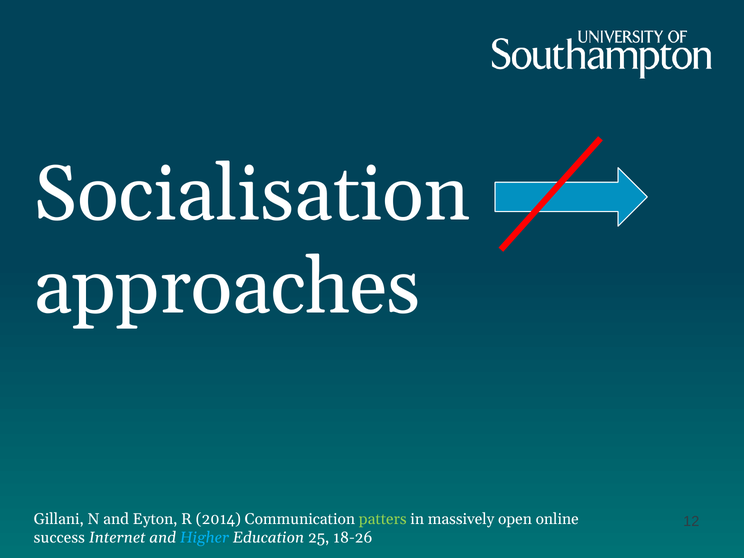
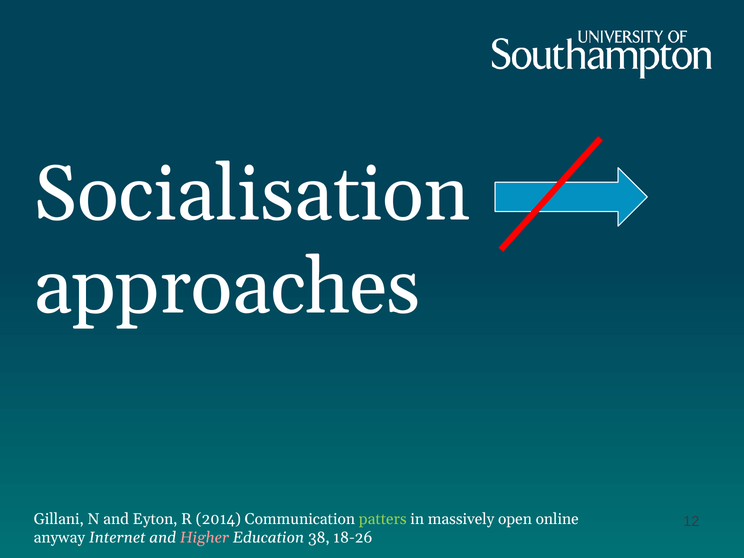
success: success -> anyway
Higher colour: light blue -> pink
25: 25 -> 38
